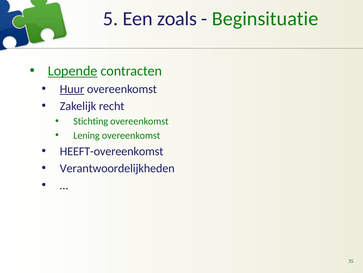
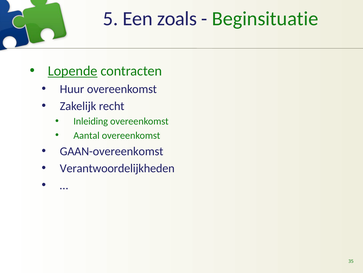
Huur underline: present -> none
Stichting: Stichting -> Inleiding
Lening: Lening -> Aantal
HEEFT-overeenkomst: HEEFT-overeenkomst -> GAAN-overeenkomst
